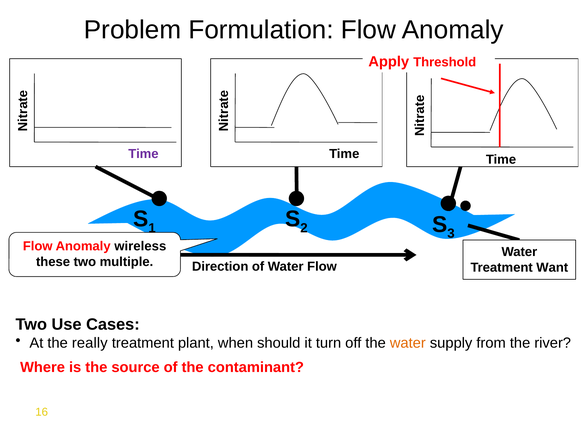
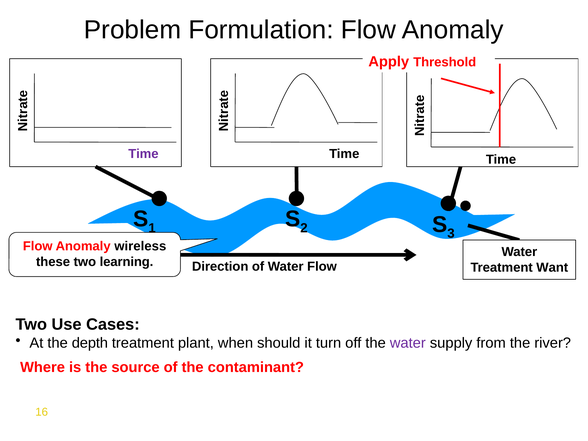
multiple: multiple -> learning
really: really -> depth
water at (408, 343) colour: orange -> purple
